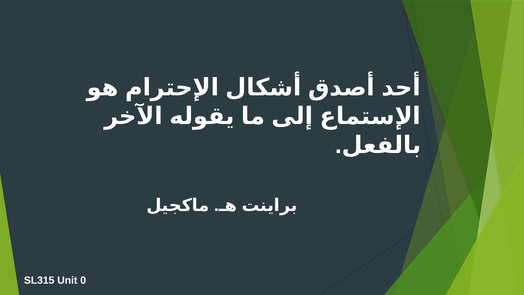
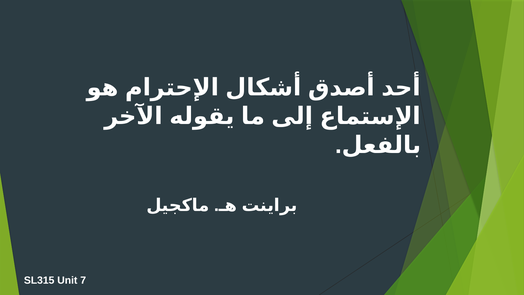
0: 0 -> 7
